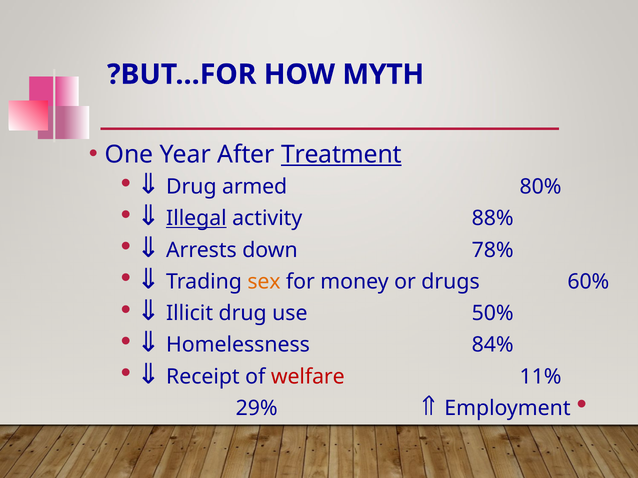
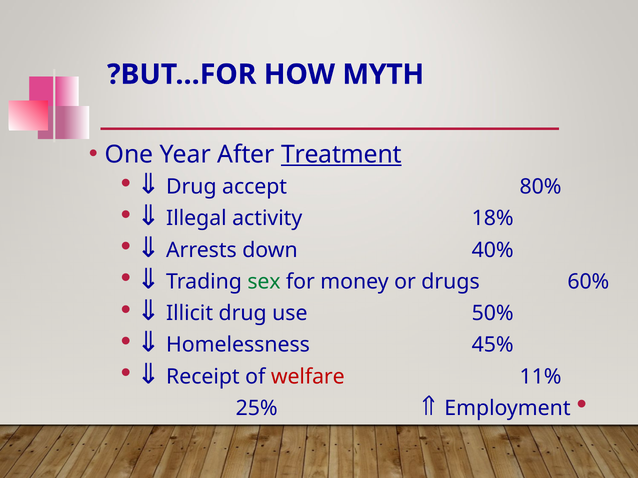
armed: armed -> accept
Illegal underline: present -> none
88%: 88% -> 18%
78%: 78% -> 40%
sex colour: orange -> green
84%: 84% -> 45%
29%: 29% -> 25%
